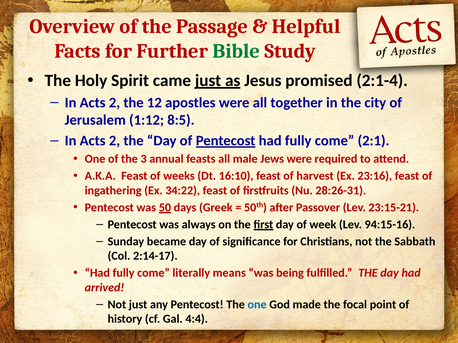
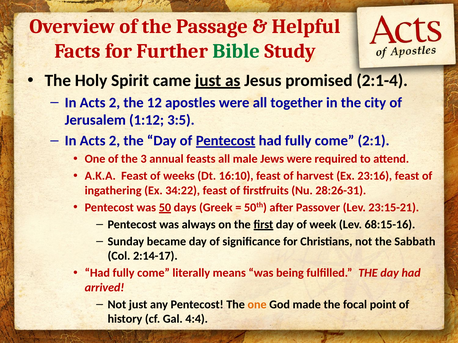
8:5: 8:5 -> 3:5
94:15-16: 94:15-16 -> 68:15-16
one at (257, 305) colour: blue -> orange
